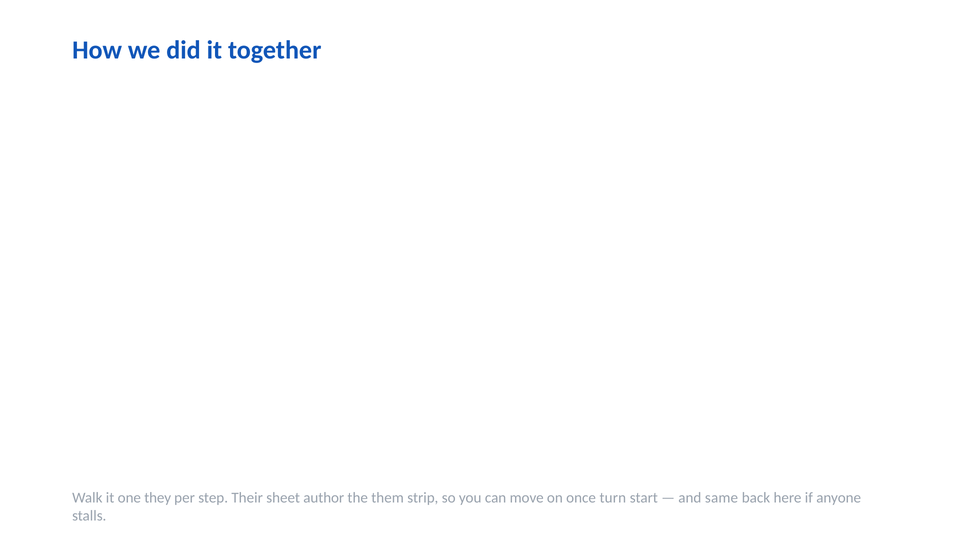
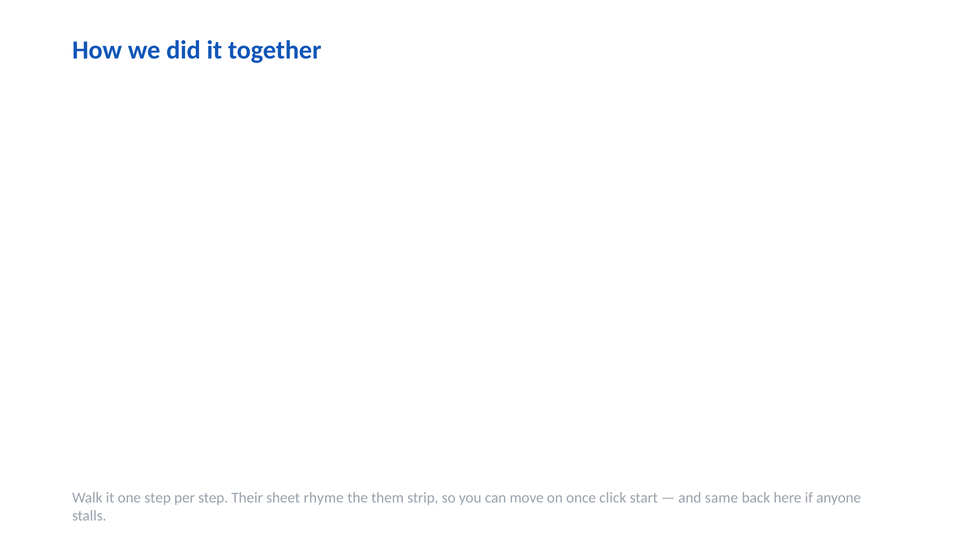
one they: they -> step
author: author -> rhyme
turn: turn -> click
